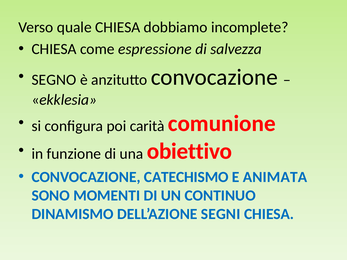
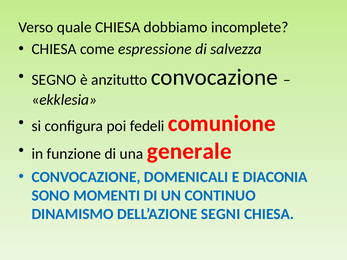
carità: carità -> fedeli
obiettivo: obiettivo -> generale
CATECHISMO: CATECHISMO -> DOMENICALI
ANIMATA: ANIMATA -> DIACONIA
